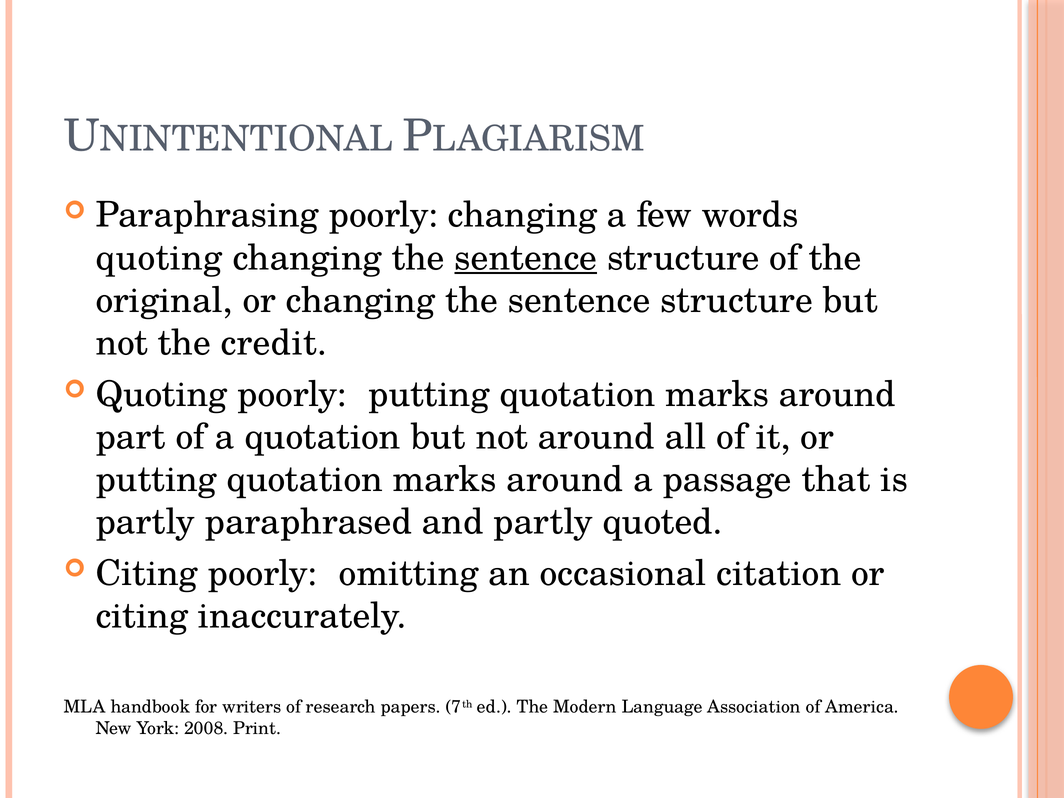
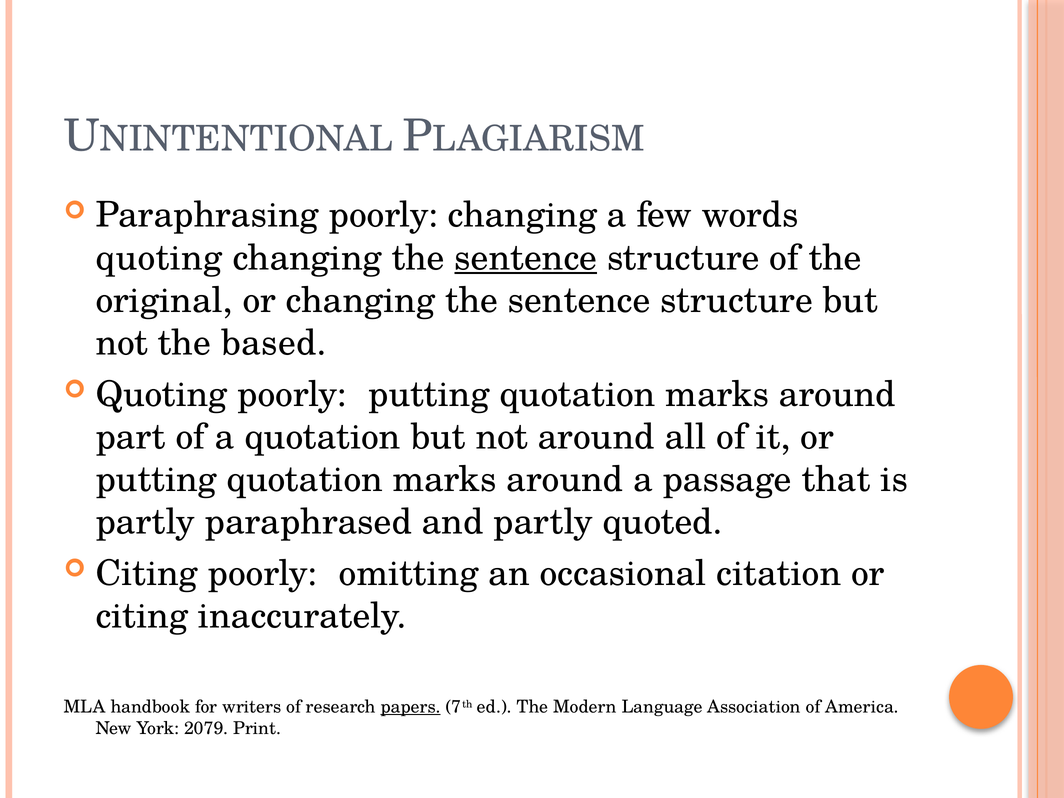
credit: credit -> based
papers underline: none -> present
2008: 2008 -> 2079
